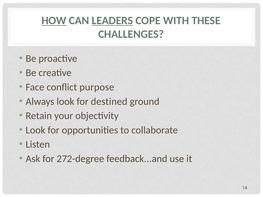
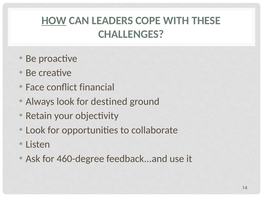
LEADERS underline: present -> none
purpose: purpose -> financial
272-degree: 272-degree -> 460-degree
